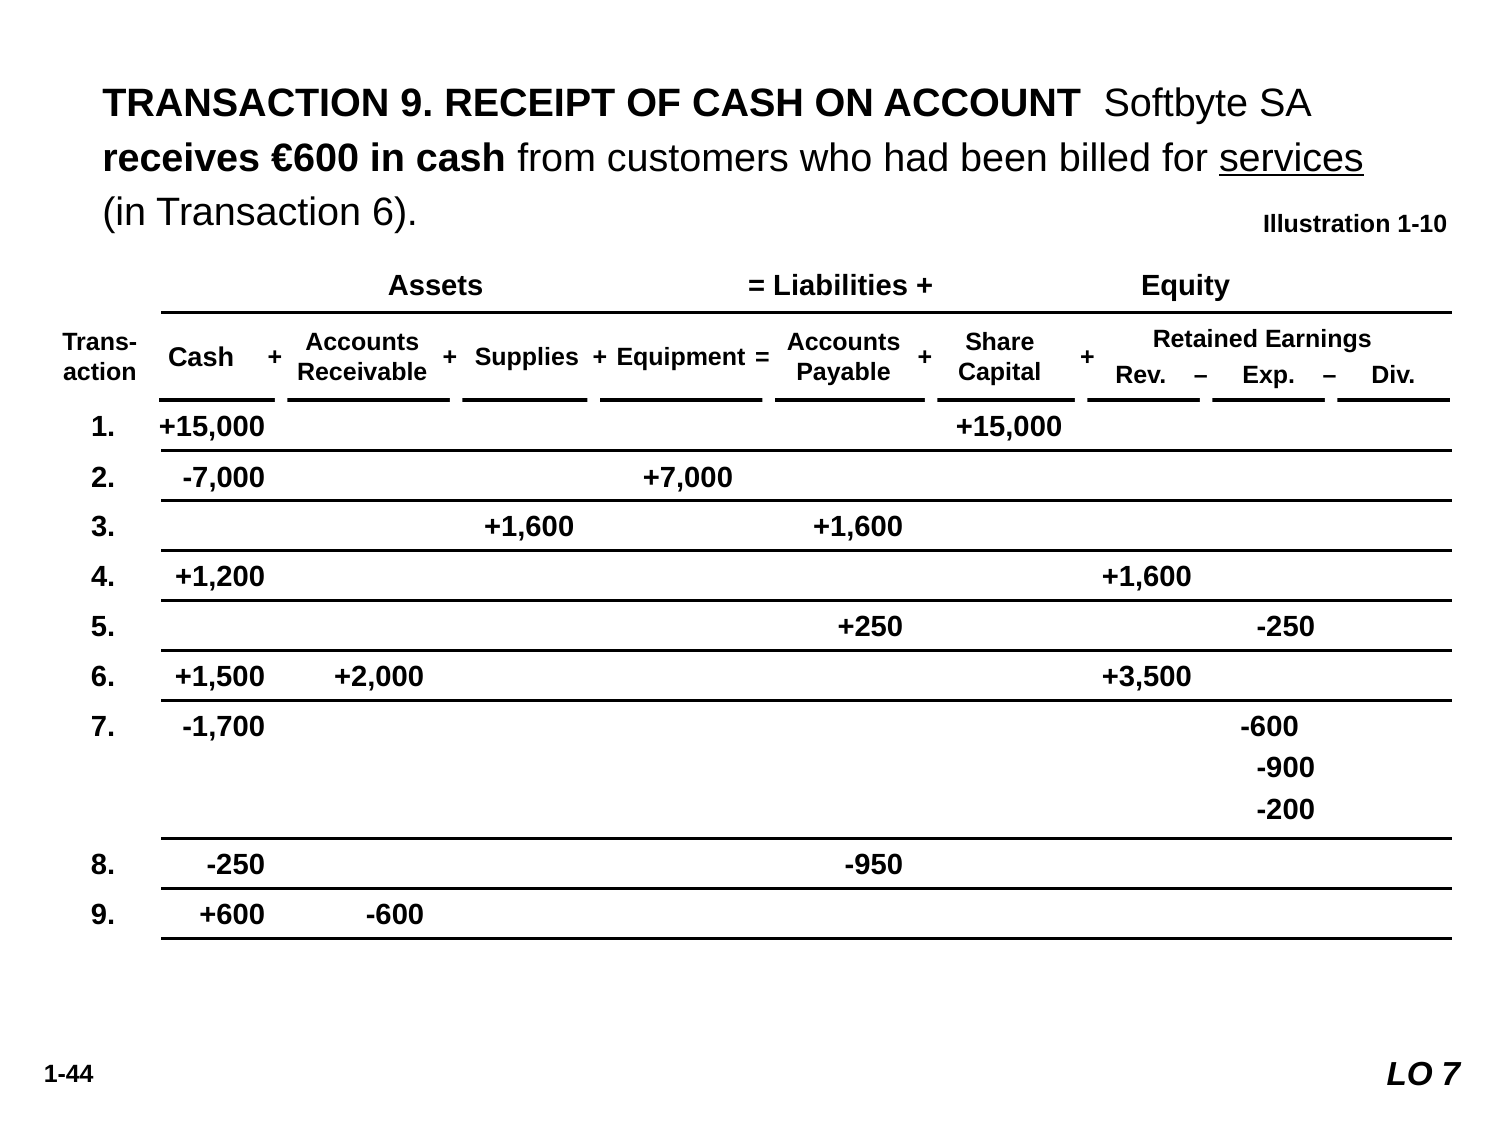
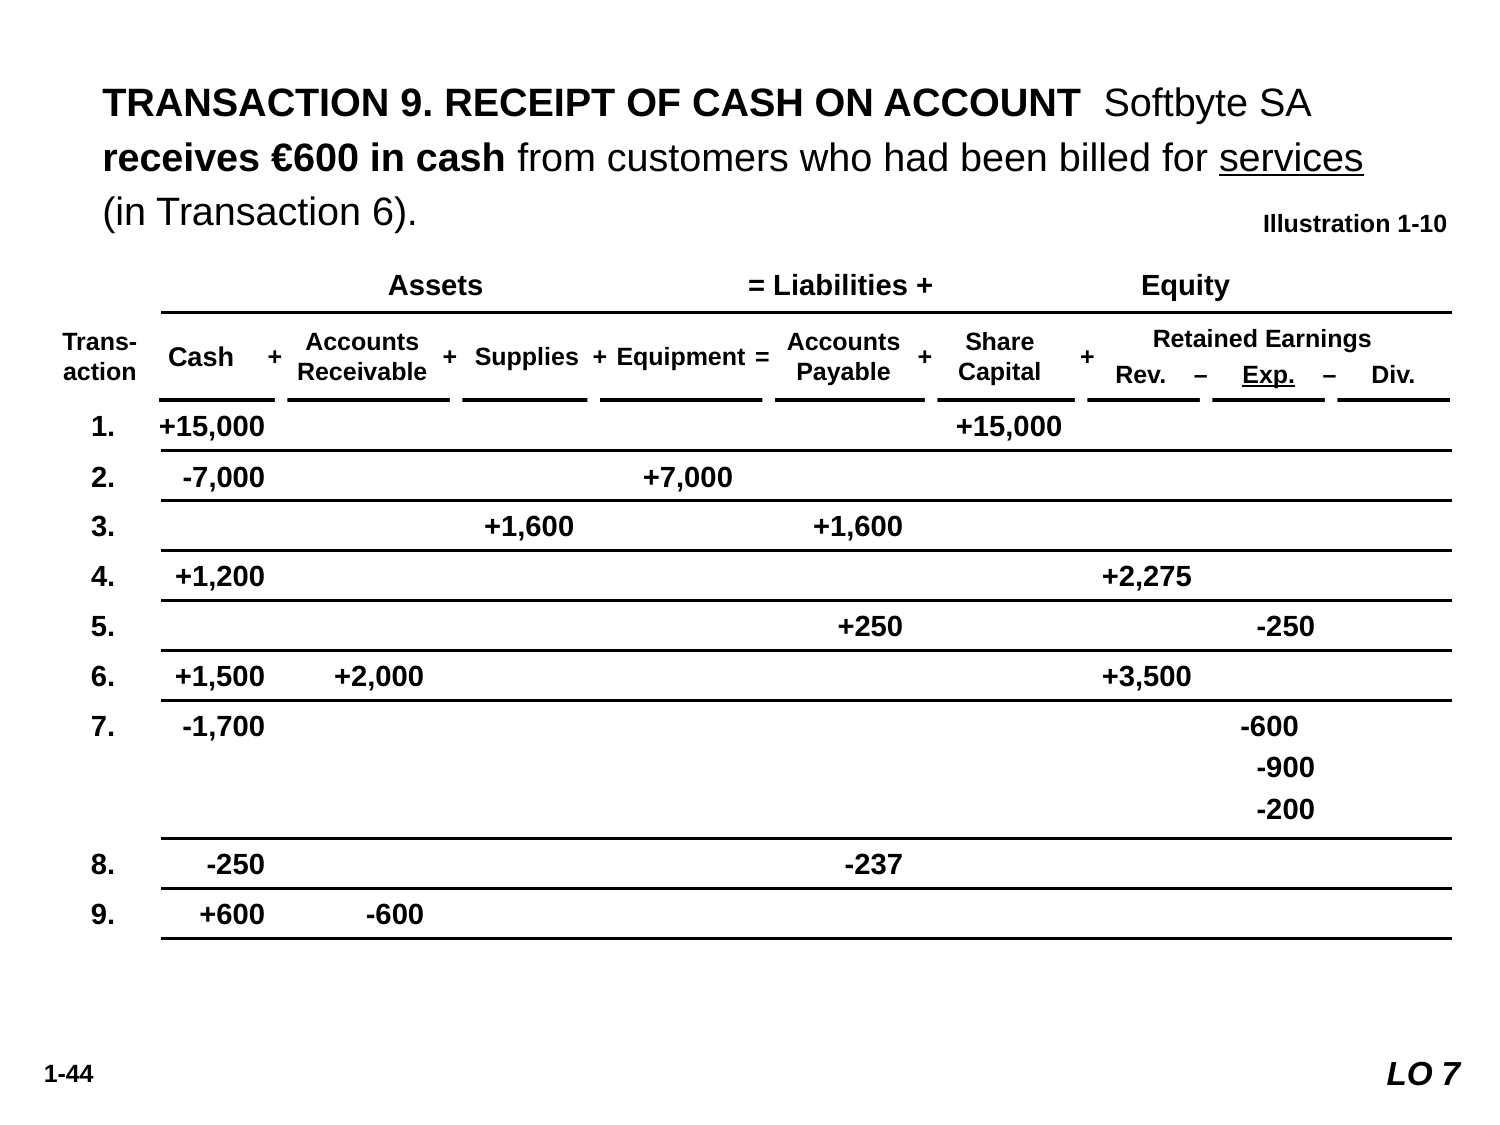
Exp underline: none -> present
+1,200 +1,600: +1,600 -> +2,275
-950: -950 -> -237
